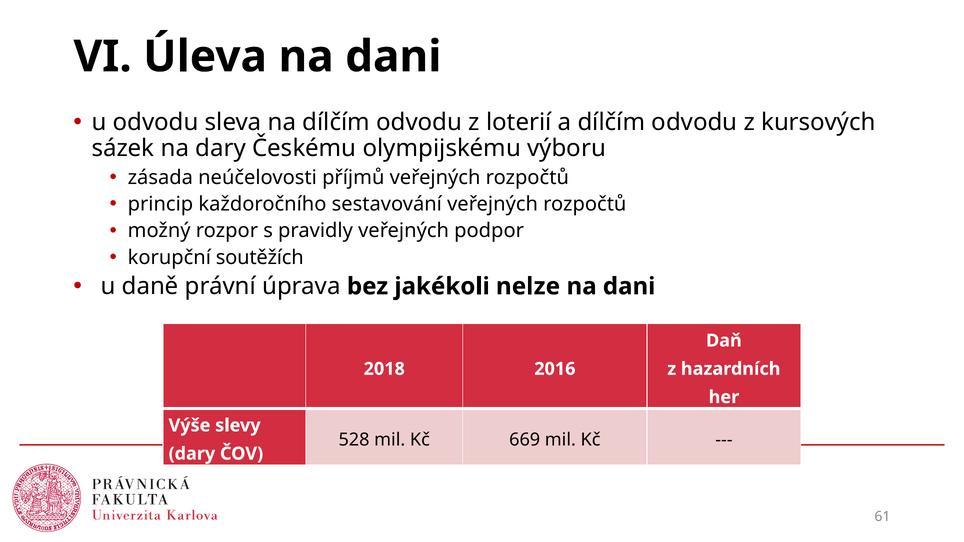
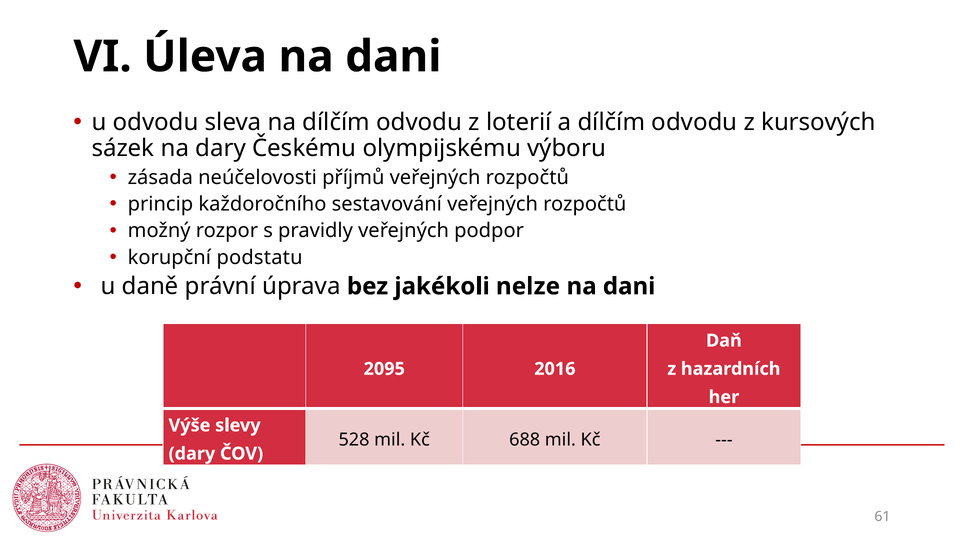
soutěžích: soutěžích -> podstatu
2018: 2018 -> 2095
669: 669 -> 688
